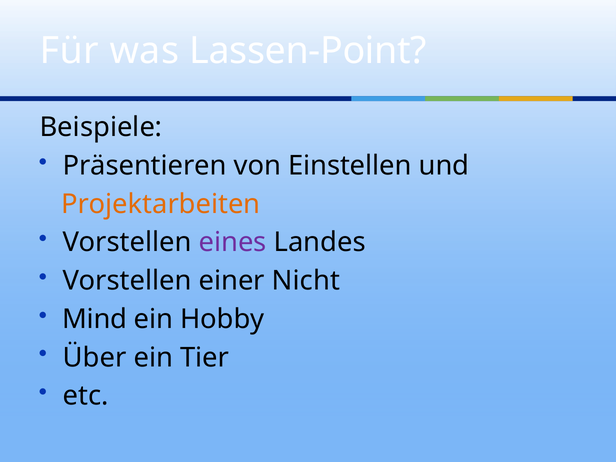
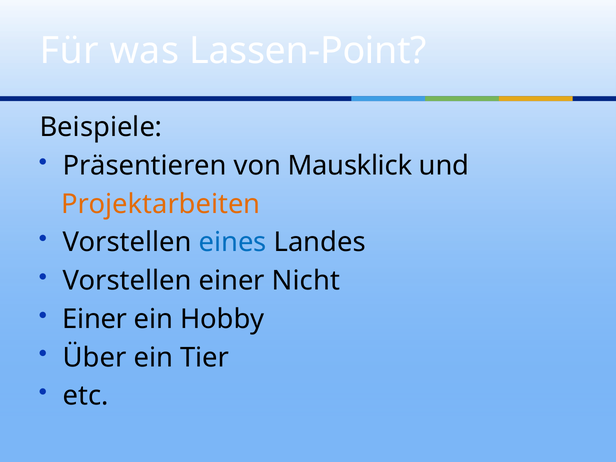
Einstellen: Einstellen -> Mausklick
eines colour: purple -> blue
Mind at (95, 319): Mind -> Einer
